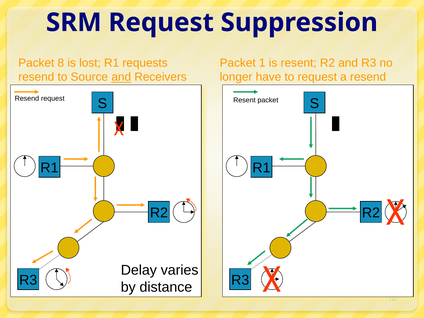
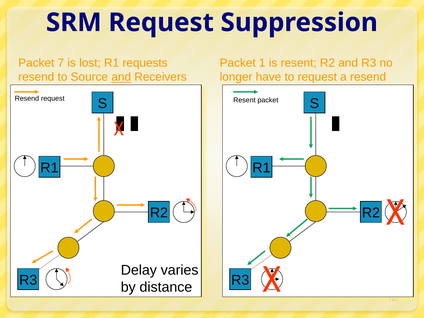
8: 8 -> 7
